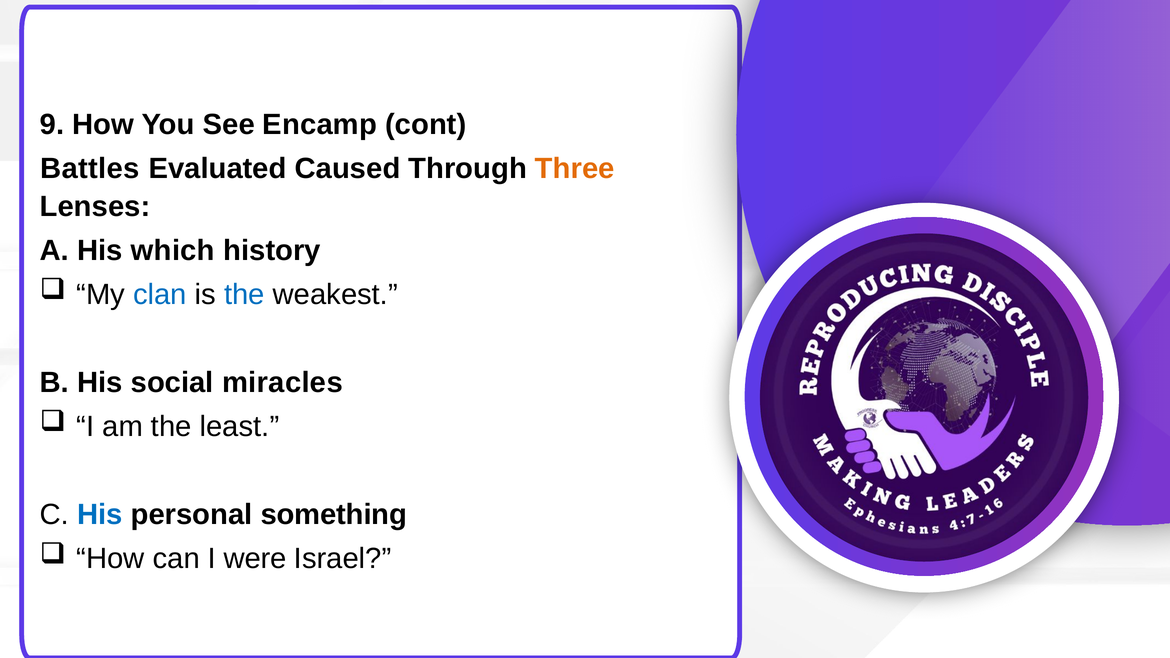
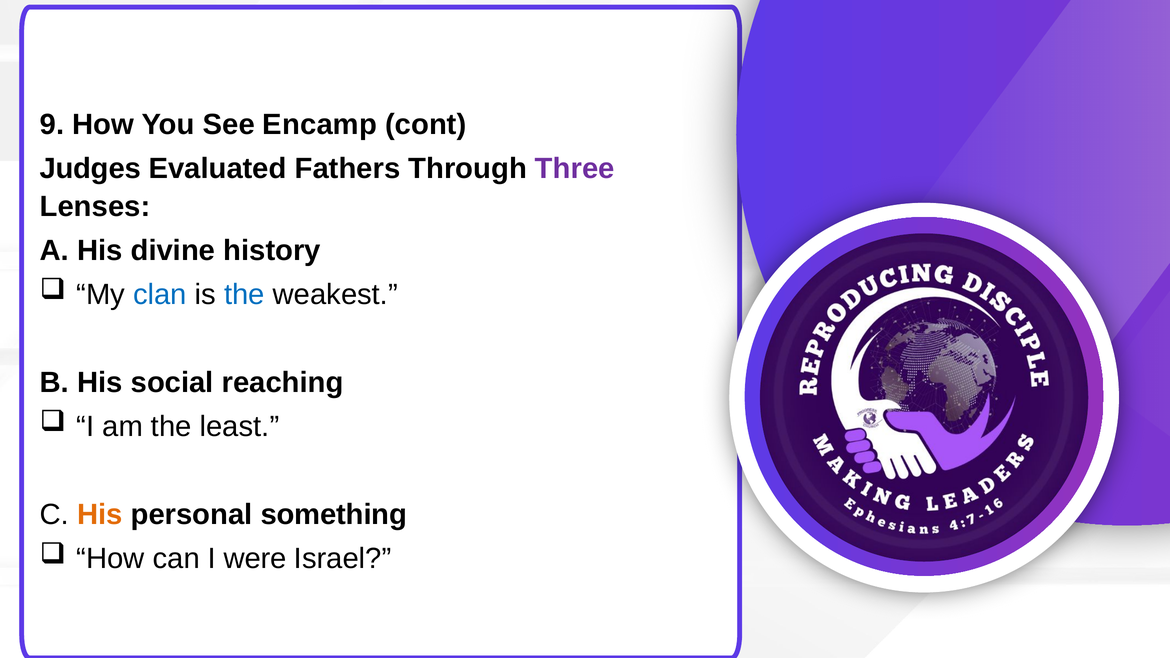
Battles: Battles -> Judges
Caused: Caused -> Fathers
Three colour: orange -> purple
which: which -> divine
miracles: miracles -> reaching
His at (100, 515) colour: blue -> orange
